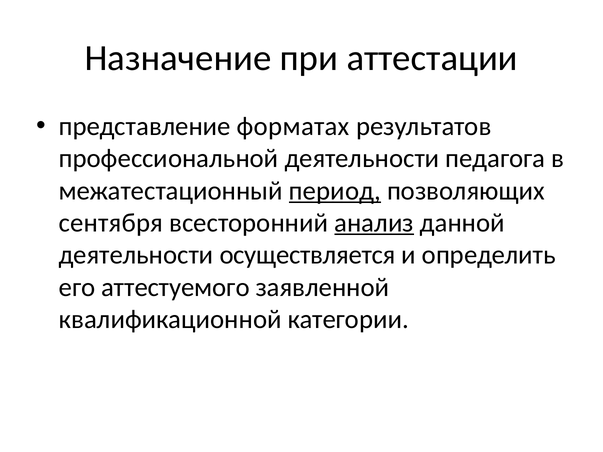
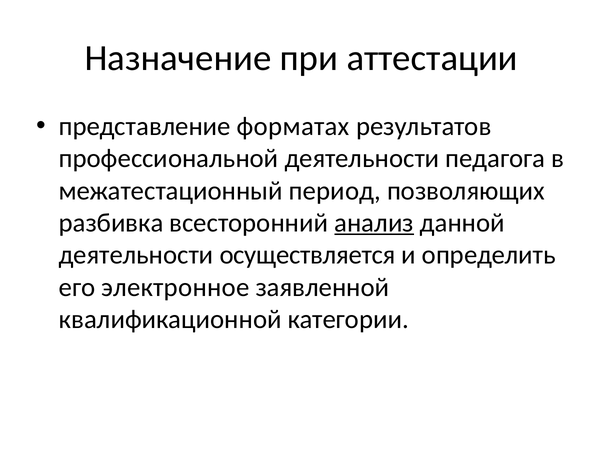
период underline: present -> none
сентября: сентября -> разбивка
аттестуемого: аттестуемого -> электронное
